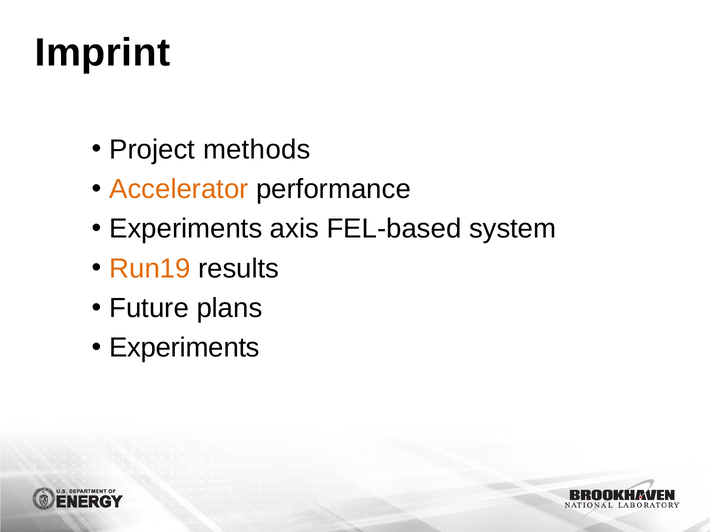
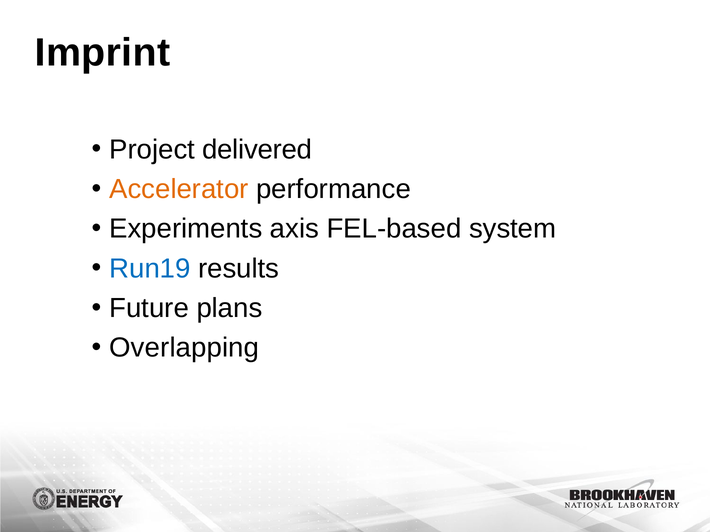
methods: methods -> delivered
Run19 colour: orange -> blue
Experiments at (184, 348): Experiments -> Overlapping
